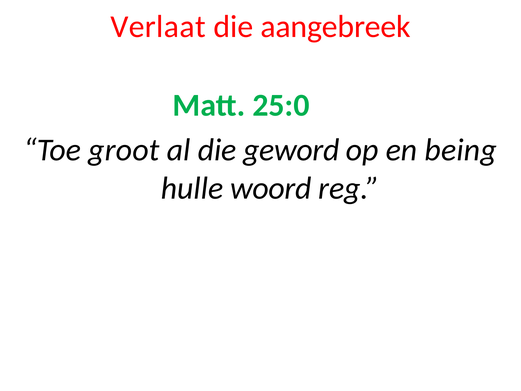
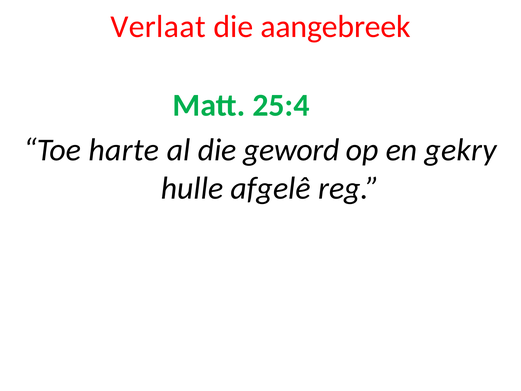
25:0: 25:0 -> 25:4
groot: groot -> harte
being: being -> gekry
woord: woord -> afgelê
